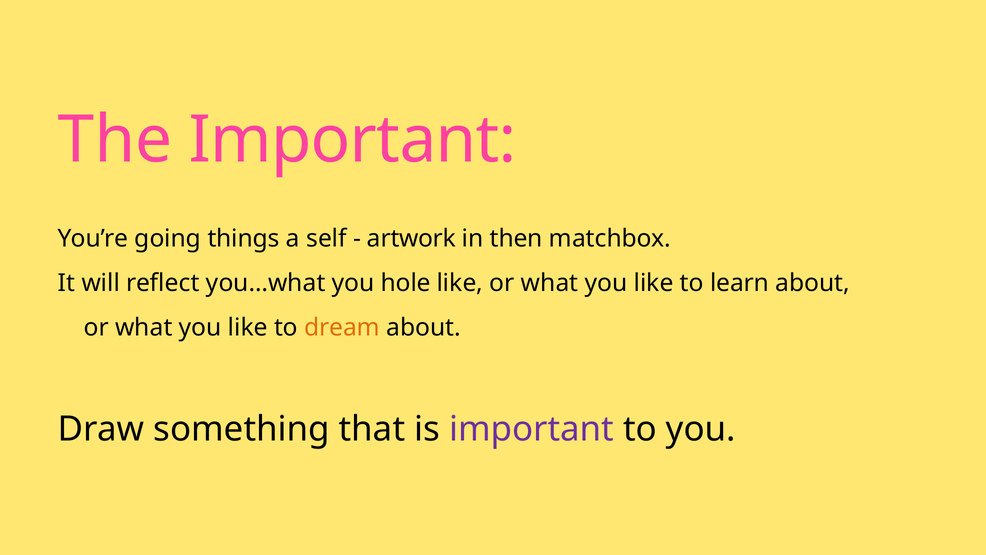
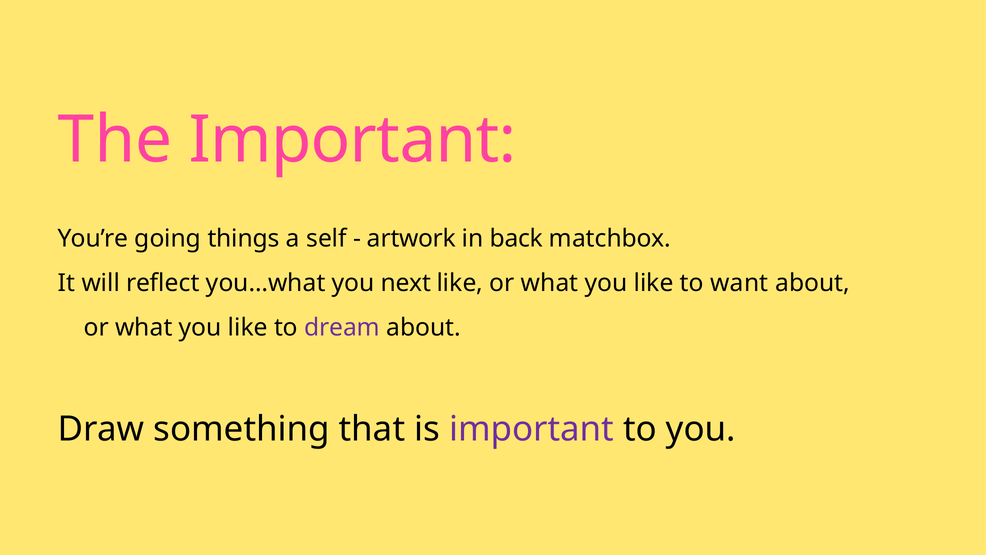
then: then -> back
hole: hole -> next
learn: learn -> want
dream colour: orange -> purple
